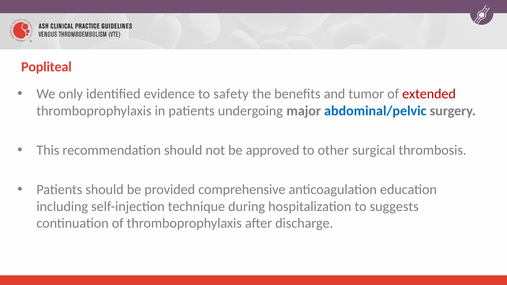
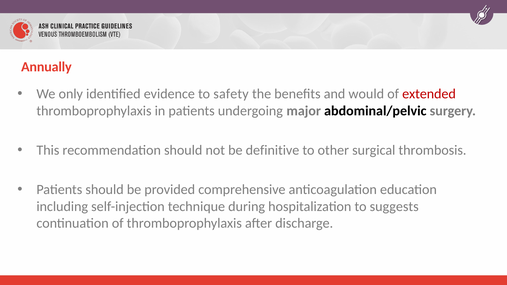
Popliteal: Popliteal -> Annually
tumor: tumor -> would
abdominal/pelvic colour: blue -> black
approved: approved -> definitive
